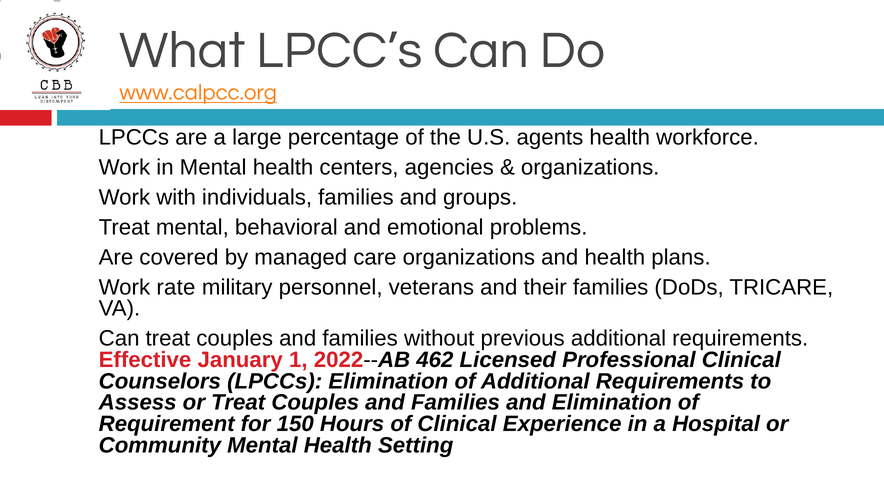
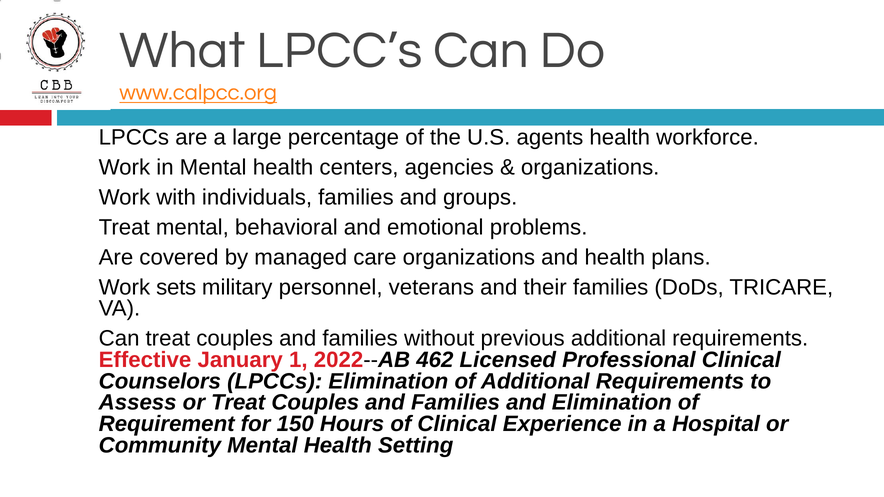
rate: rate -> sets
